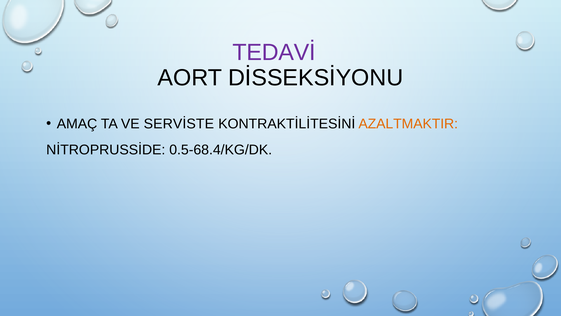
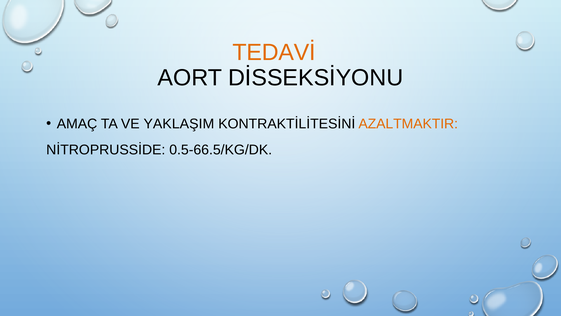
TEDAVİ colour: purple -> orange
SERVİSTE: SERVİSTE -> YAKLAŞIM
0.5-68.4/KG/DK: 0.5-68.4/KG/DK -> 0.5-66.5/KG/DK
